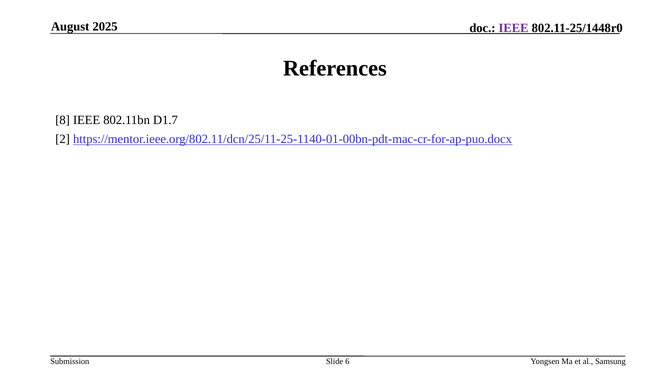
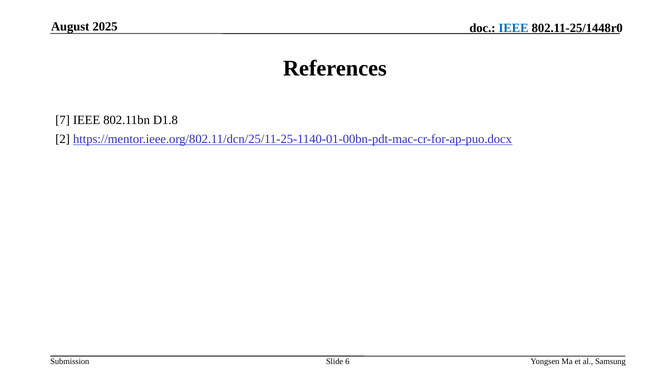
IEEE at (514, 28) colour: purple -> blue
8: 8 -> 7
D1.7: D1.7 -> D1.8
